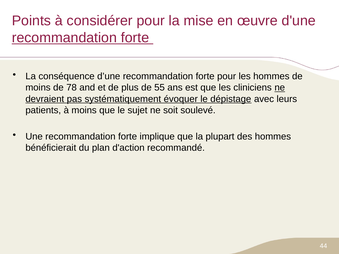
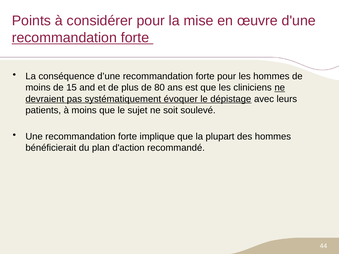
78: 78 -> 15
55: 55 -> 80
